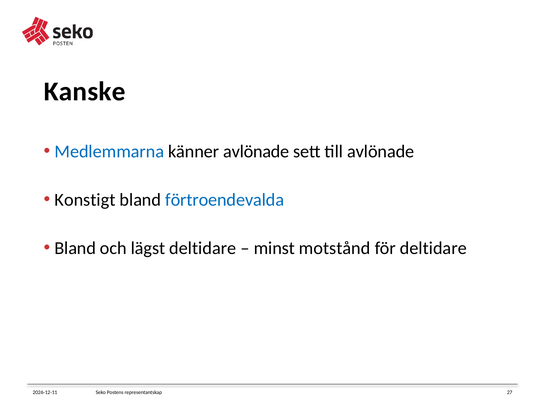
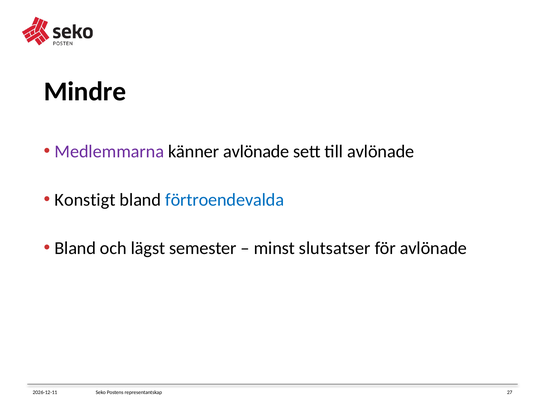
Kanske: Kanske -> Mindre
Medlemmarna colour: blue -> purple
lägst deltidare: deltidare -> semester
motstånd: motstånd -> slutsatser
för deltidare: deltidare -> avlönade
